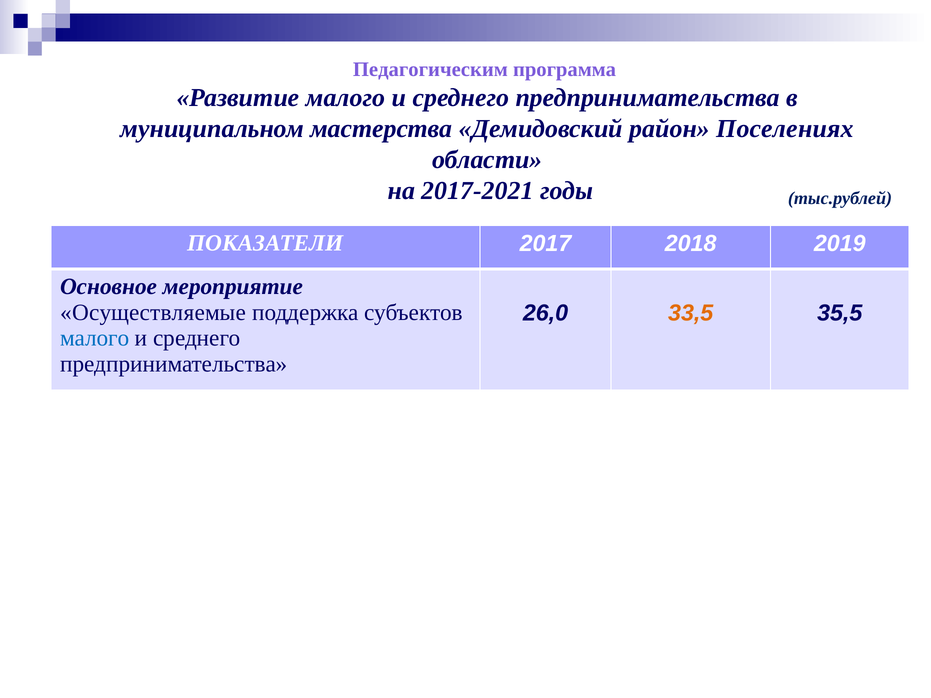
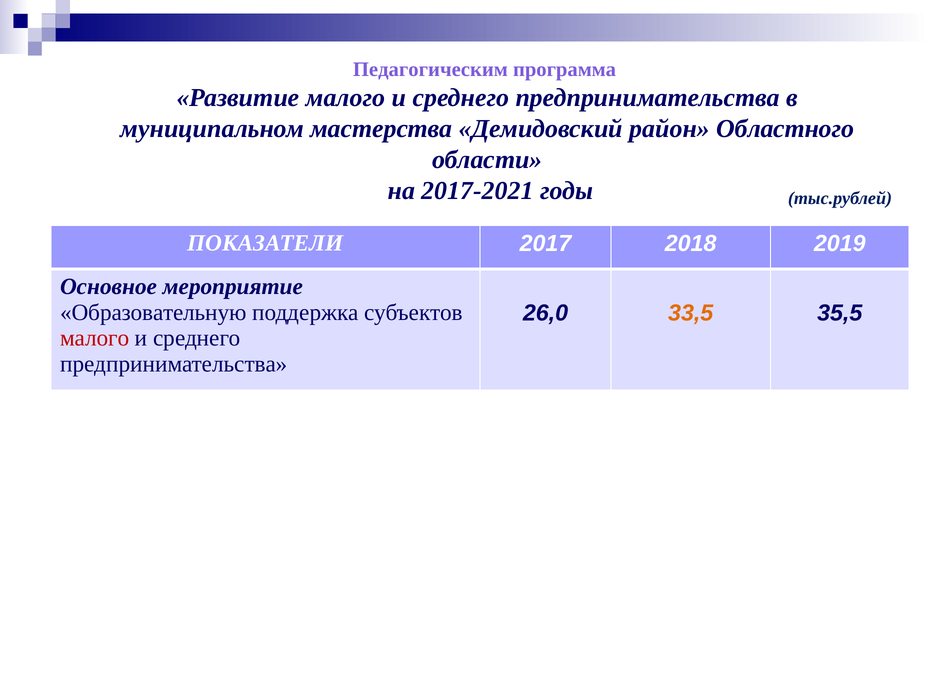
Поселениях: Поселениях -> Областного
Осуществляемые: Осуществляемые -> Образовательную
малого at (95, 338) colour: blue -> red
